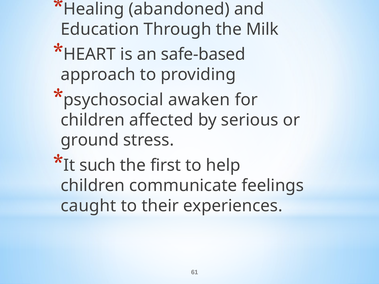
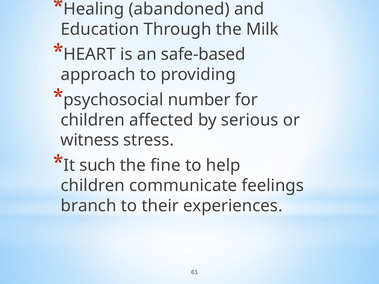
awaken: awaken -> number
ground: ground -> witness
first: first -> fine
caught: caught -> branch
